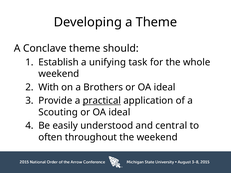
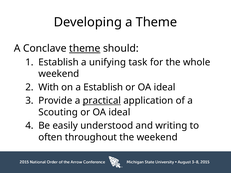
theme at (85, 48) underline: none -> present
a Brothers: Brothers -> Establish
central: central -> writing
